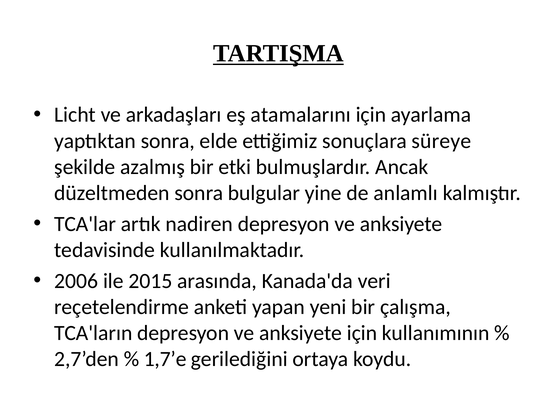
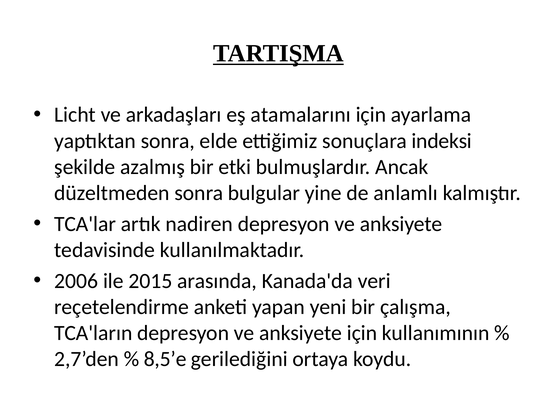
süreye: süreye -> indeksi
1,7’e: 1,7’e -> 8,5’e
